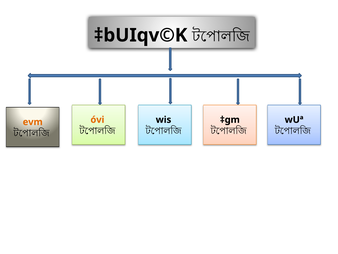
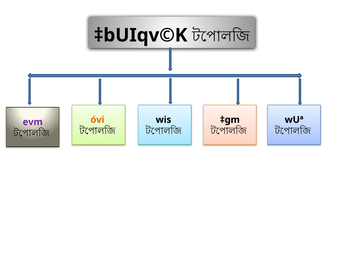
evm colour: orange -> purple
